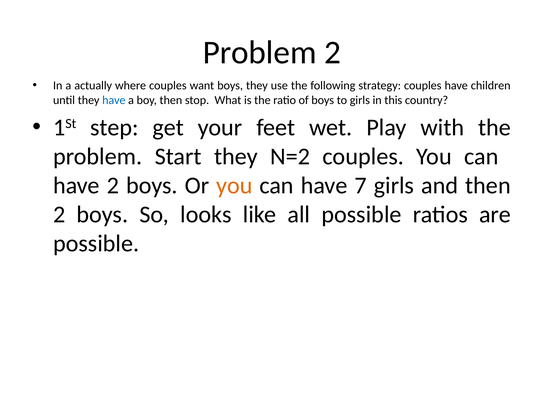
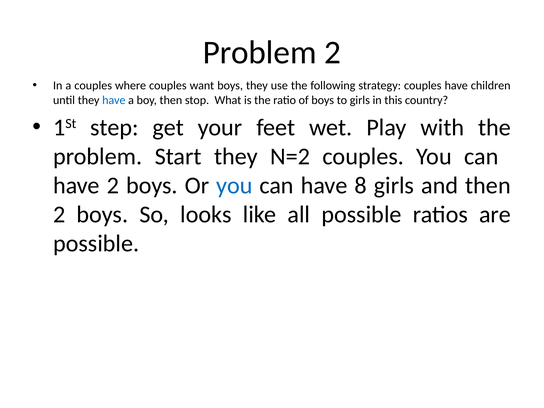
a actually: actually -> couples
you at (234, 186) colour: orange -> blue
7: 7 -> 8
